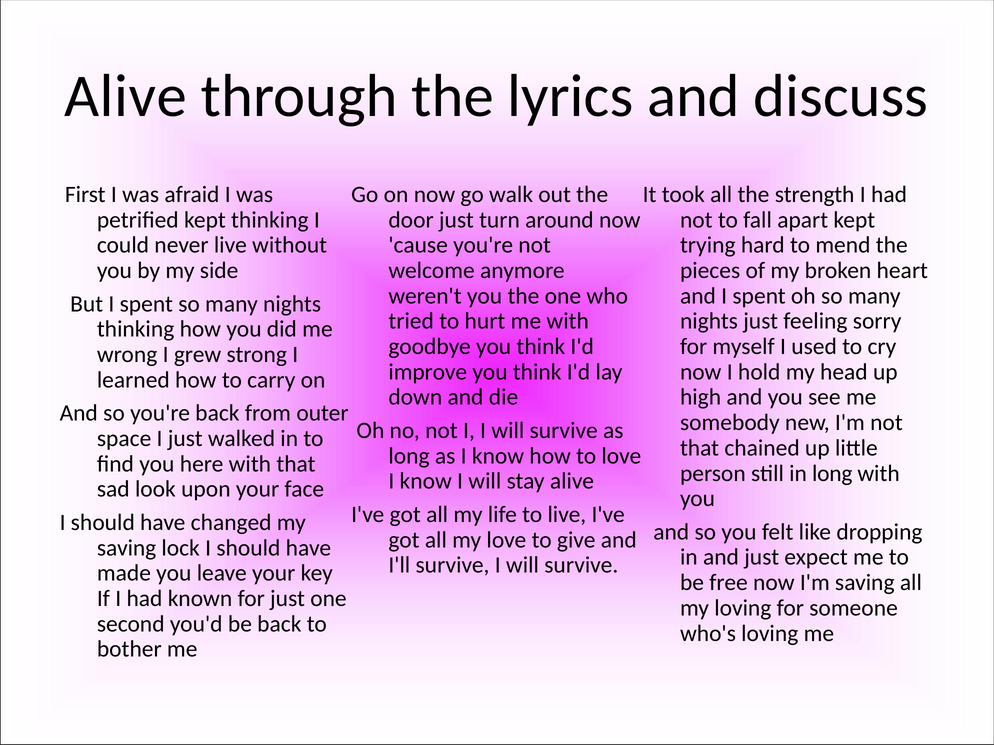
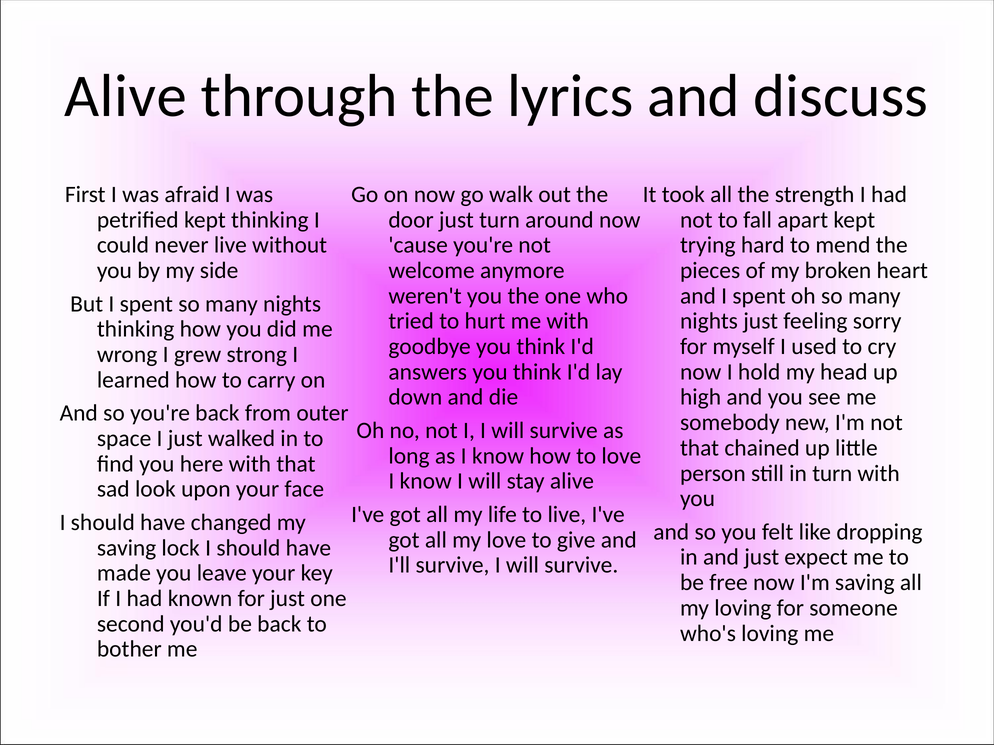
improve: improve -> answers
in long: long -> turn
